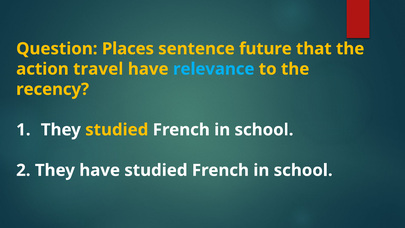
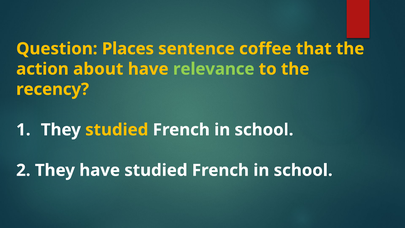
future: future -> coffee
travel: travel -> about
relevance colour: light blue -> light green
